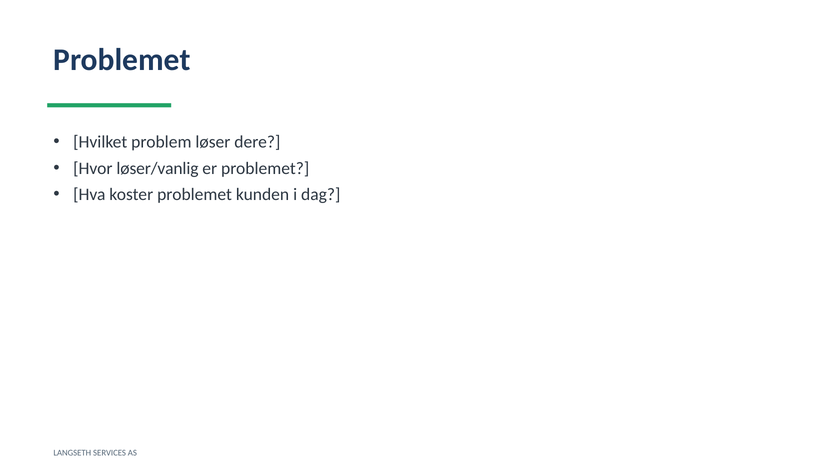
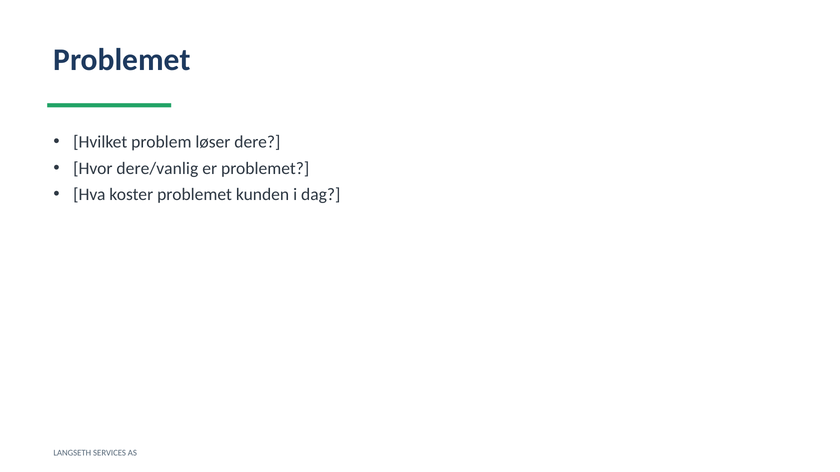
løser/vanlig: løser/vanlig -> dere/vanlig
